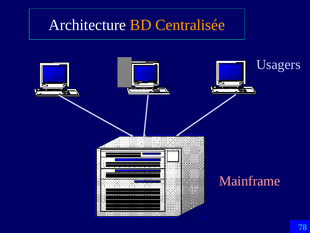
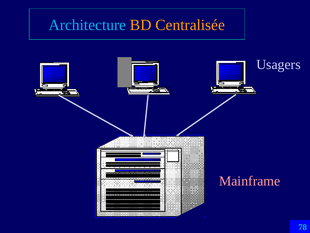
Architecture colour: white -> light blue
